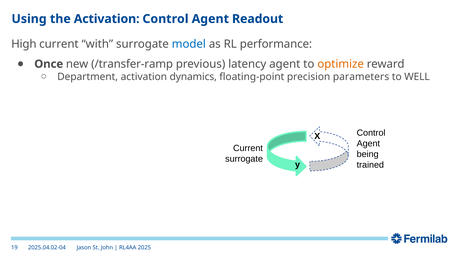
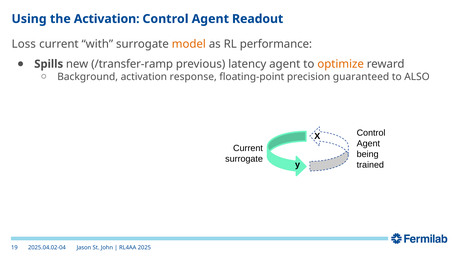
High: High -> Loss
model colour: blue -> orange
Once: Once -> Spills
Department: Department -> Background
dynamics: dynamics -> response
parameters: parameters -> guaranteed
WELL: WELL -> ALSO
